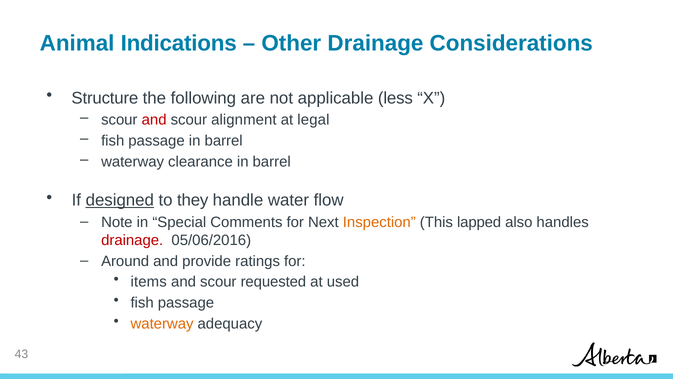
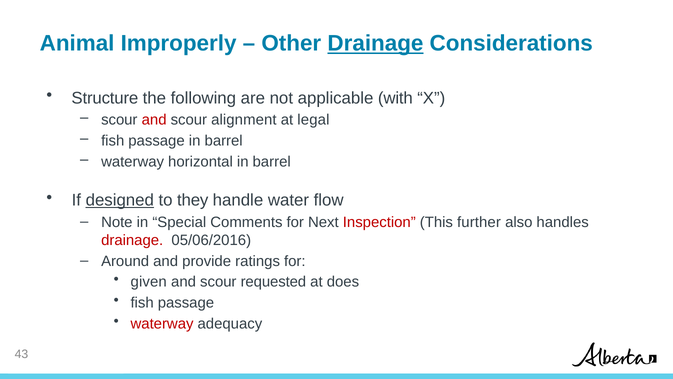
Indications: Indications -> Improperly
Drainage at (375, 43) underline: none -> present
less: less -> with
clearance: clearance -> horizontal
Inspection colour: orange -> red
lapped: lapped -> further
items: items -> given
used: used -> does
waterway at (162, 324) colour: orange -> red
